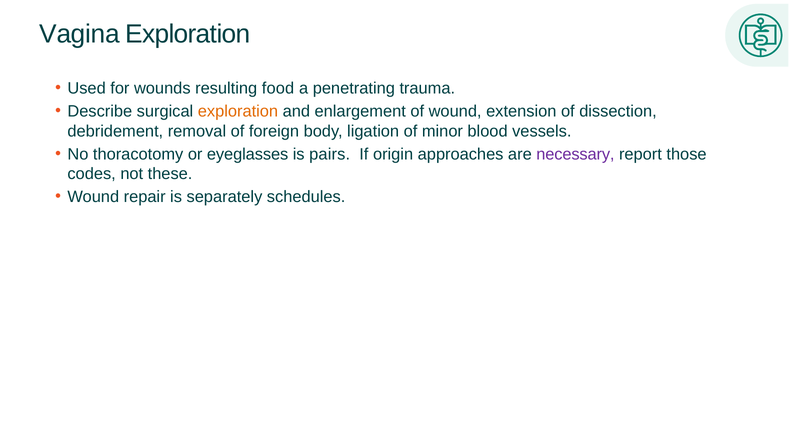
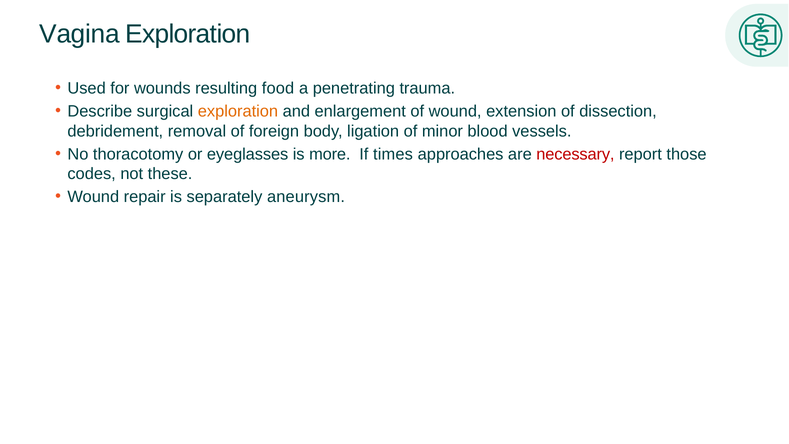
pairs: pairs -> more
origin: origin -> times
necessary colour: purple -> red
schedules: schedules -> aneurysm
